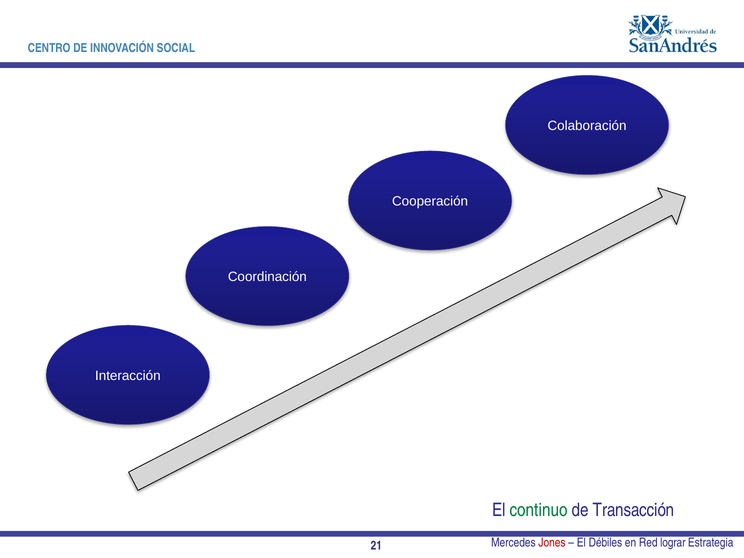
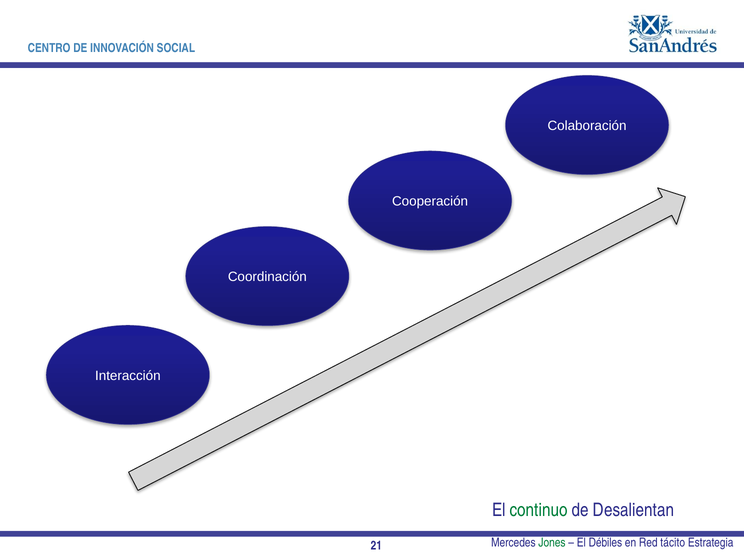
Transacción: Transacción -> Desalientan
Jones colour: red -> green
lograr: lograr -> tácito
